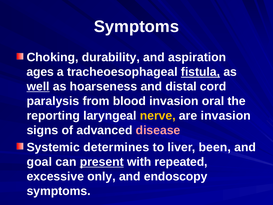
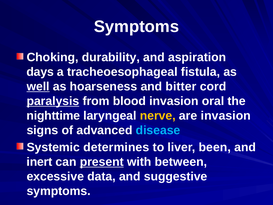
ages: ages -> days
fistula underline: present -> none
distal: distal -> bitter
paralysis underline: none -> present
reporting: reporting -> nighttime
disease colour: pink -> light blue
goal: goal -> inert
repeated: repeated -> between
only: only -> data
endoscopy: endoscopy -> suggestive
